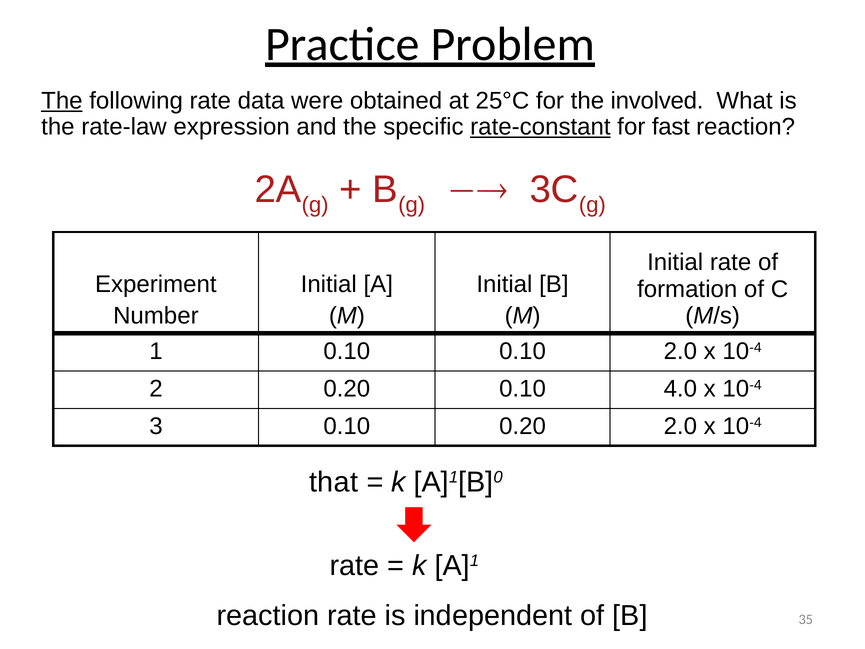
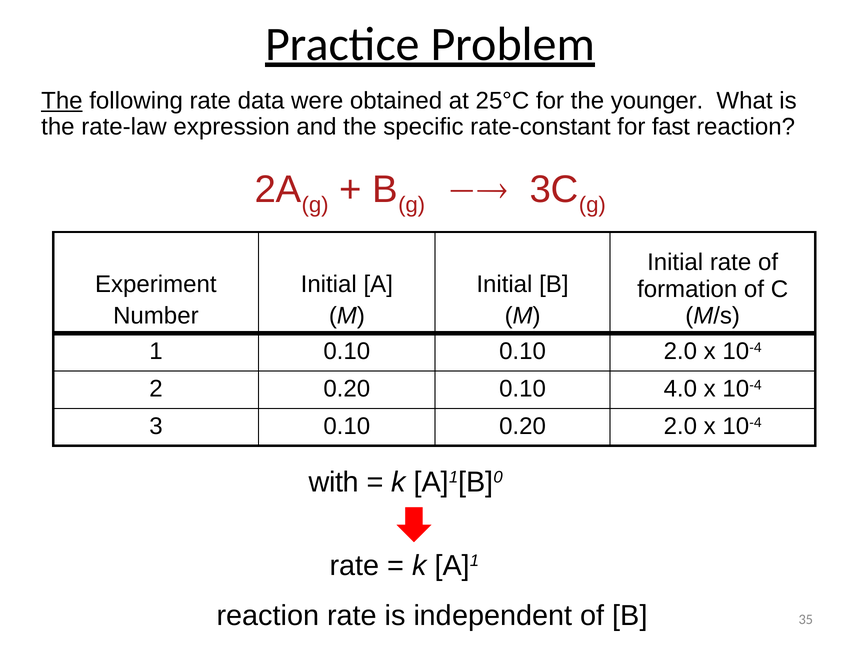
involved: involved -> younger
rate-constant underline: present -> none
that: that -> with
